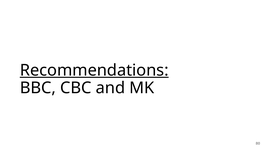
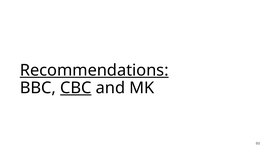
CBC underline: none -> present
